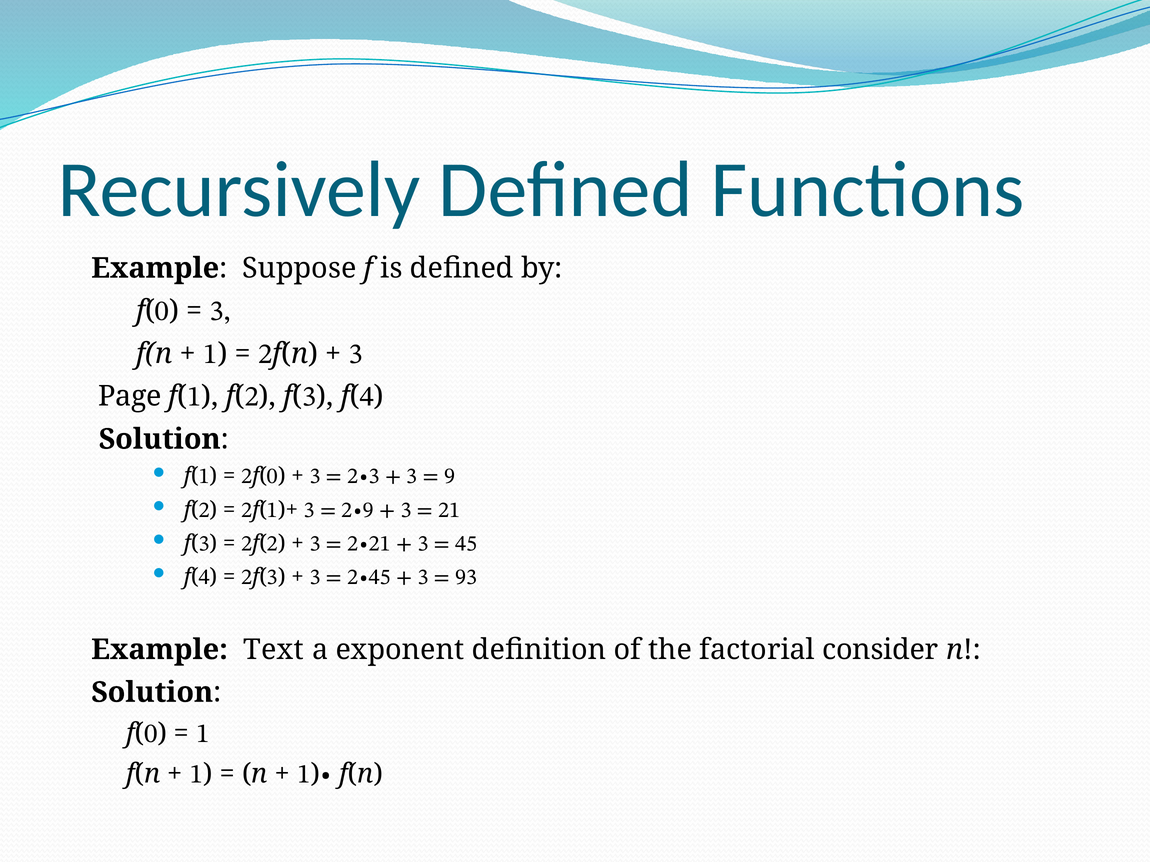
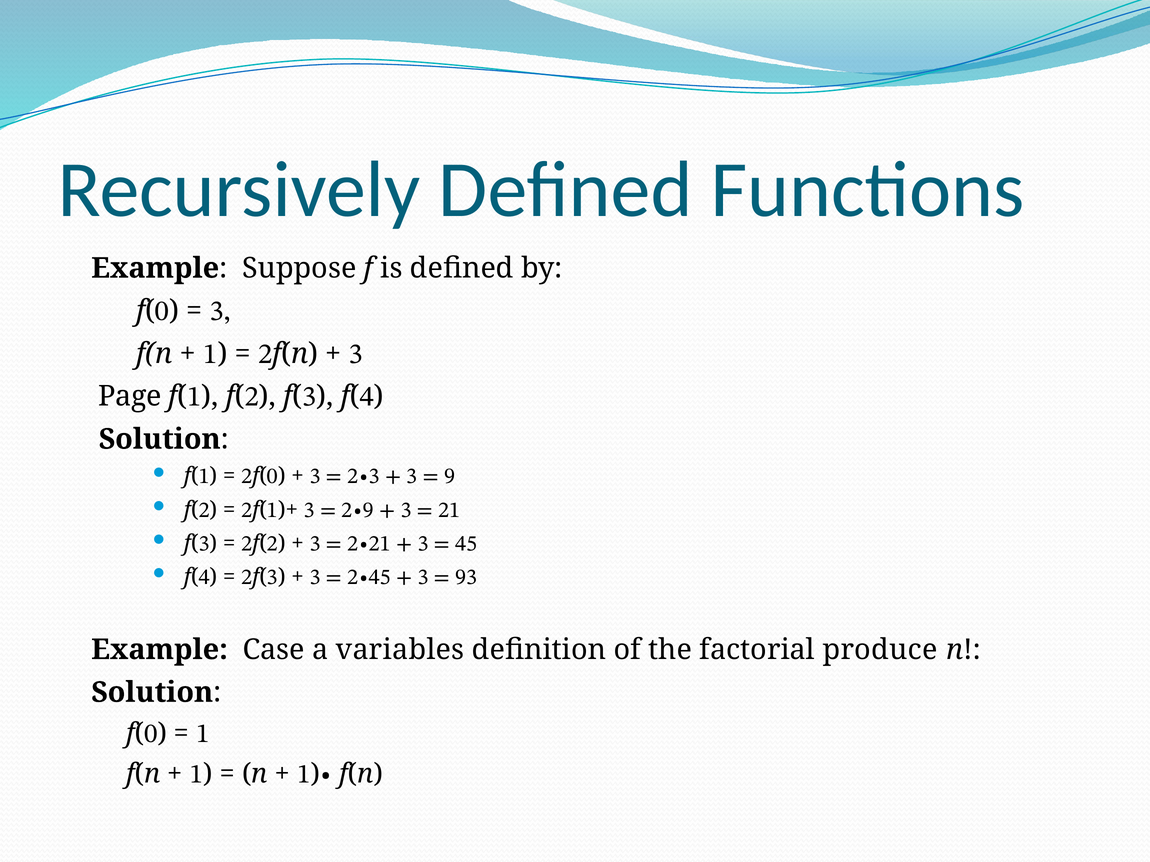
Text: Text -> Case
exponent: exponent -> variables
consider: consider -> produce
